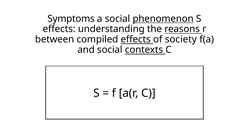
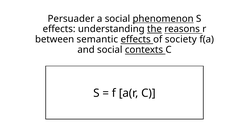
Symptoms: Symptoms -> Persuader
the underline: none -> present
compiled: compiled -> semantic
